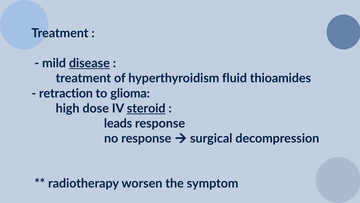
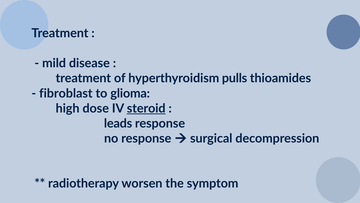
disease underline: present -> none
fluid: fluid -> pulls
retraction: retraction -> fibroblast
